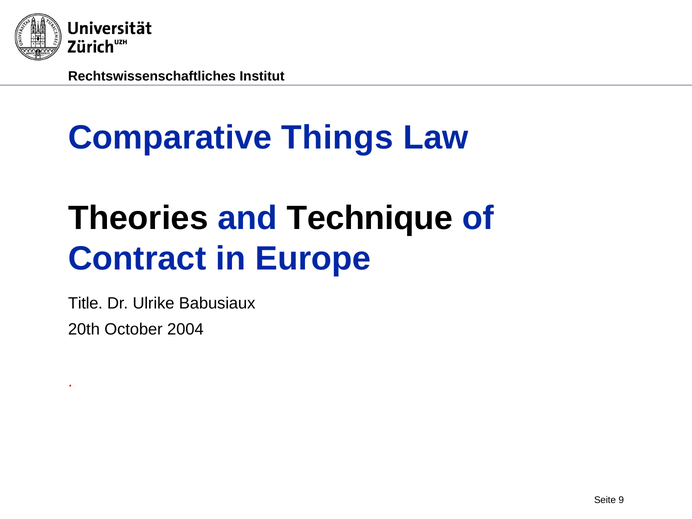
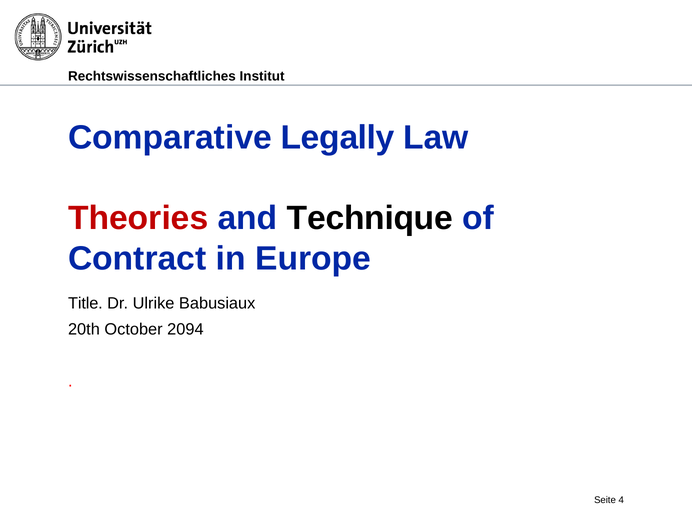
Things: Things -> Legally
Theories colour: black -> red
2004: 2004 -> 2094
9: 9 -> 4
